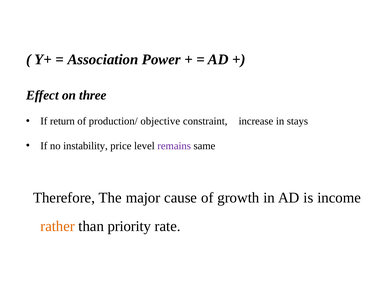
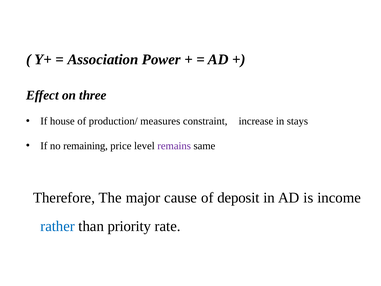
return: return -> house
objective: objective -> measures
instability: instability -> remaining
growth: growth -> deposit
rather colour: orange -> blue
